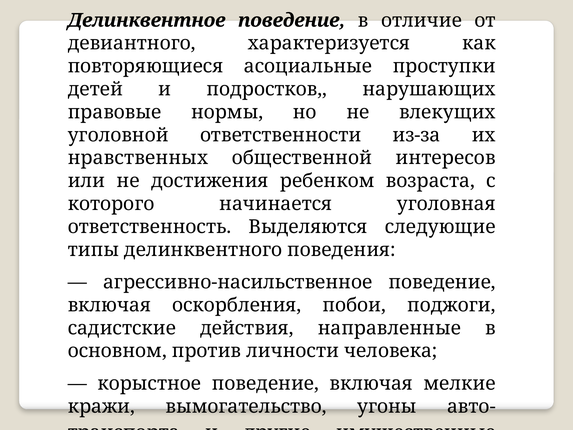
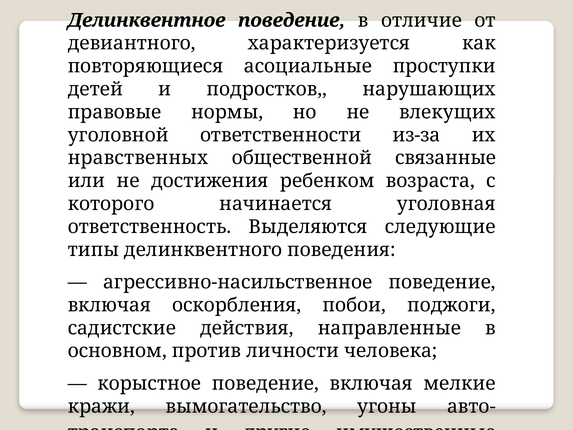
интересов: интересов -> связанные
